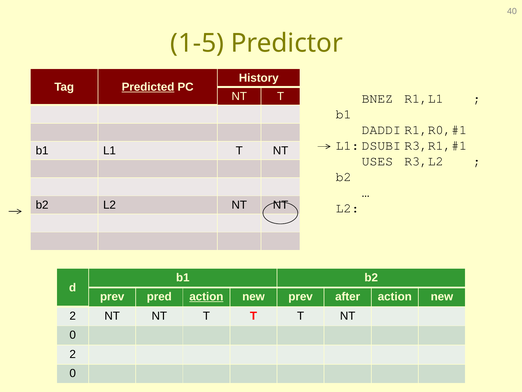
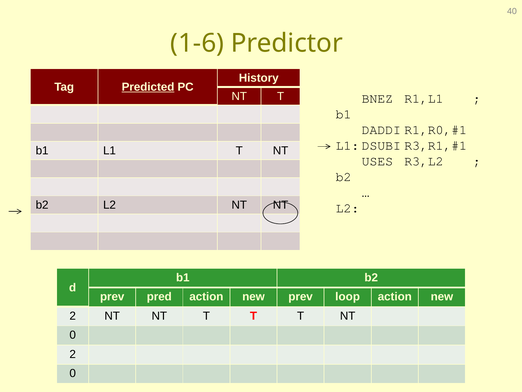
1-5: 1-5 -> 1-6
action at (206, 296) underline: present -> none
after: after -> loop
